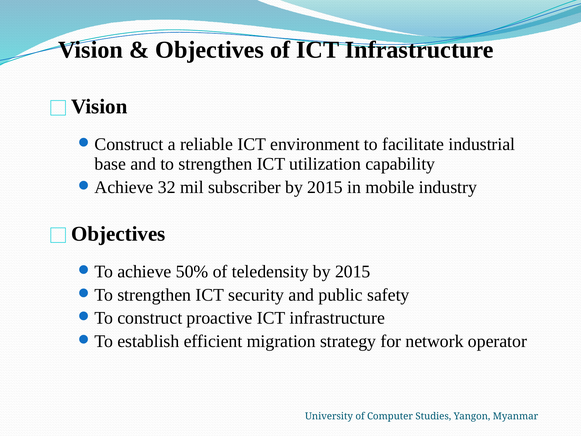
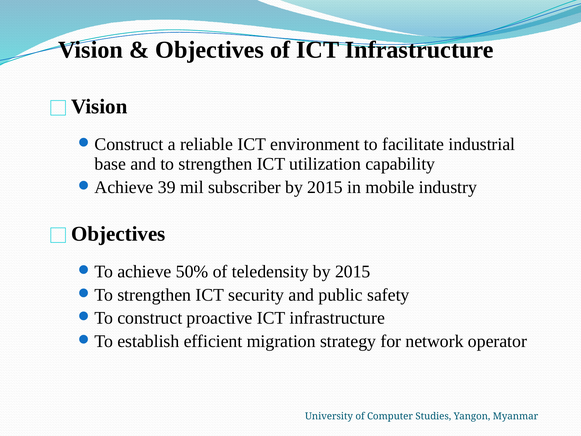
32: 32 -> 39
